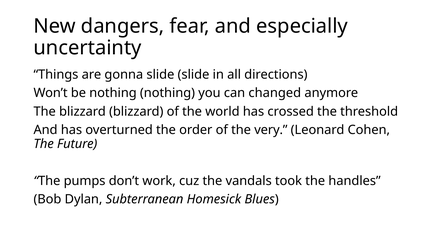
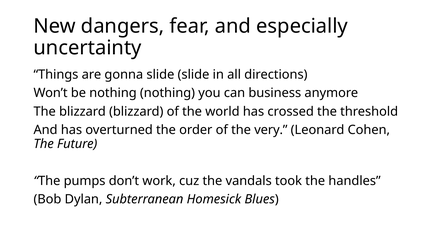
changed: changed -> business
